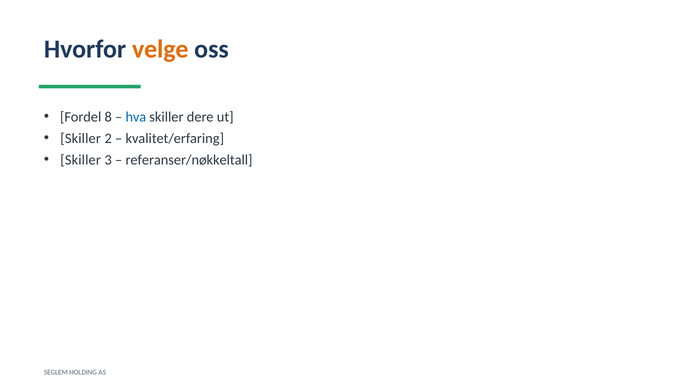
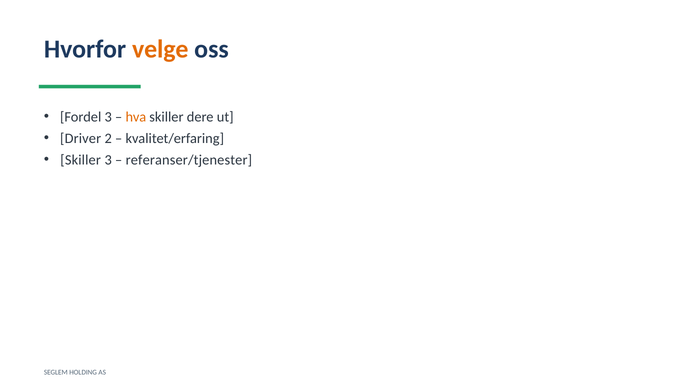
Fordel 8: 8 -> 3
hva colour: blue -> orange
Skiller at (81, 138): Skiller -> Driver
referanser/nøkkeltall: referanser/nøkkeltall -> referanser/tjenester
